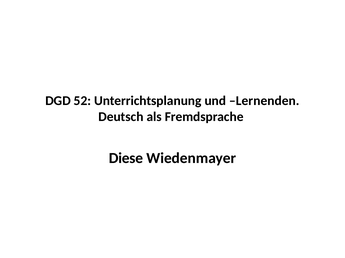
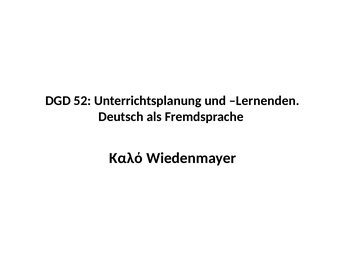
Diese: Diese -> Καλό
